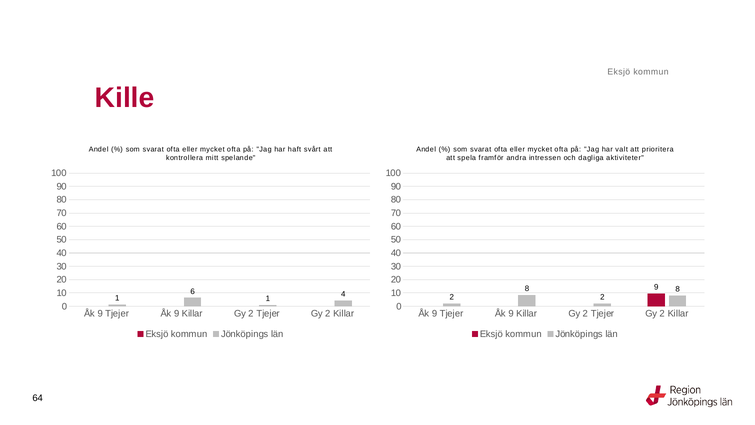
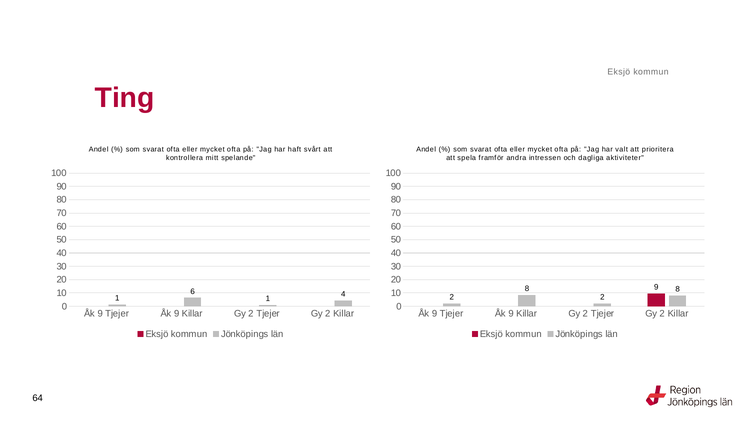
Kille: Kille -> Ting
